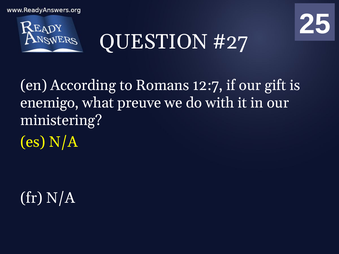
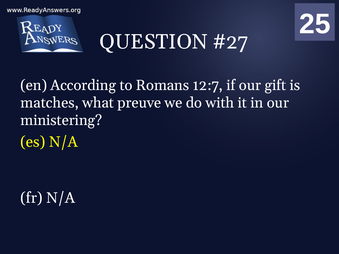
enemigo: enemigo -> matches
